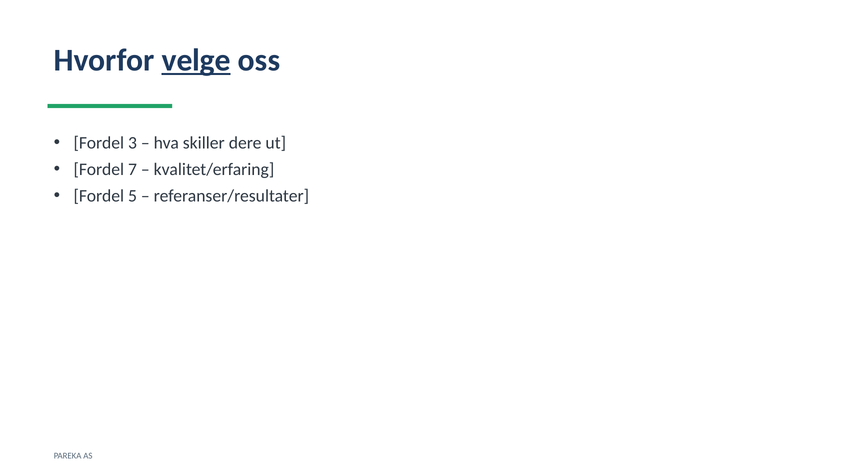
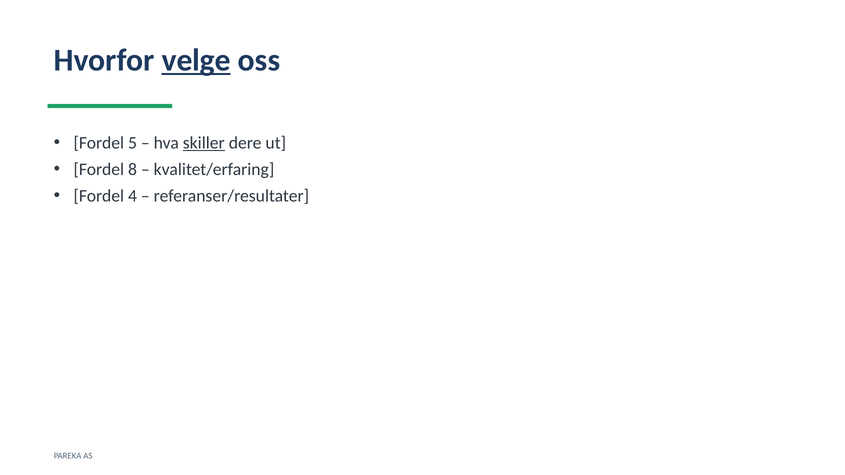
3: 3 -> 5
skiller underline: none -> present
7: 7 -> 8
5: 5 -> 4
